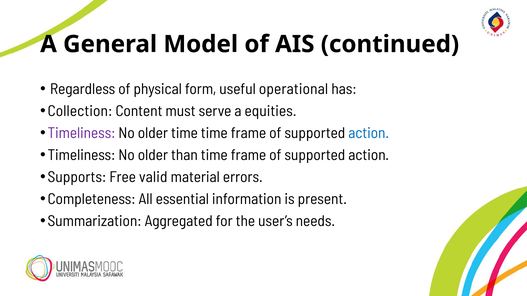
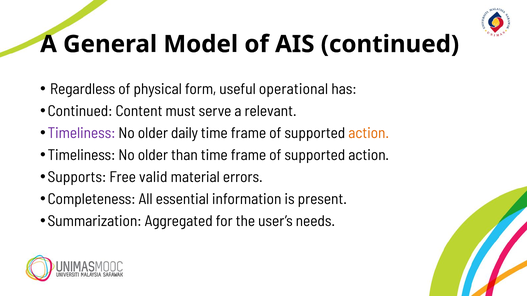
Collection at (80, 111): Collection -> Continued
equities: equities -> relevant
older time: time -> daily
action at (369, 133) colour: blue -> orange
